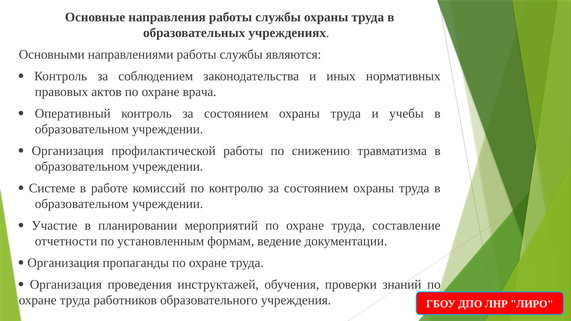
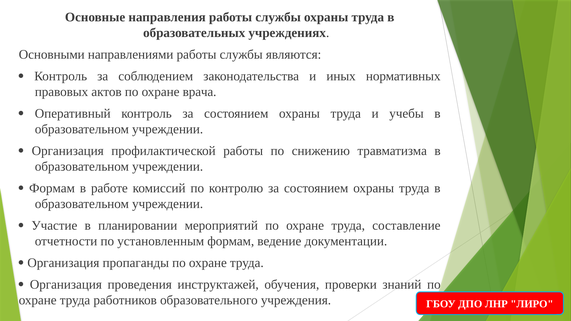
Системе at (52, 188): Системе -> Формам
